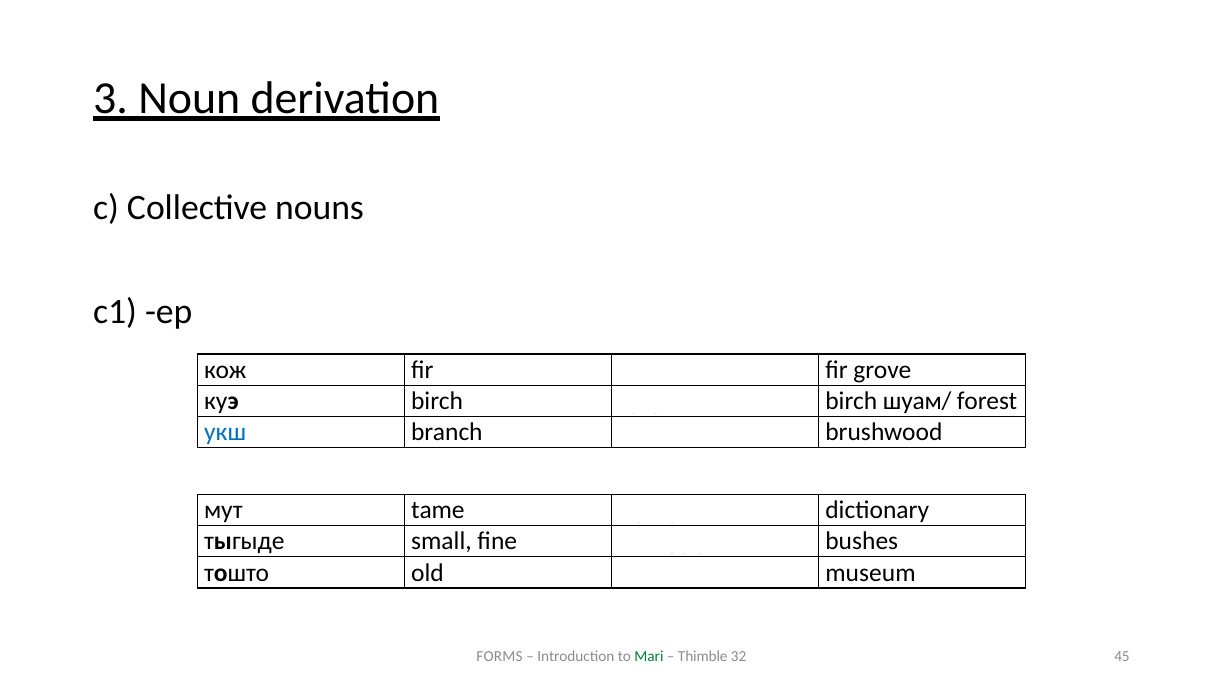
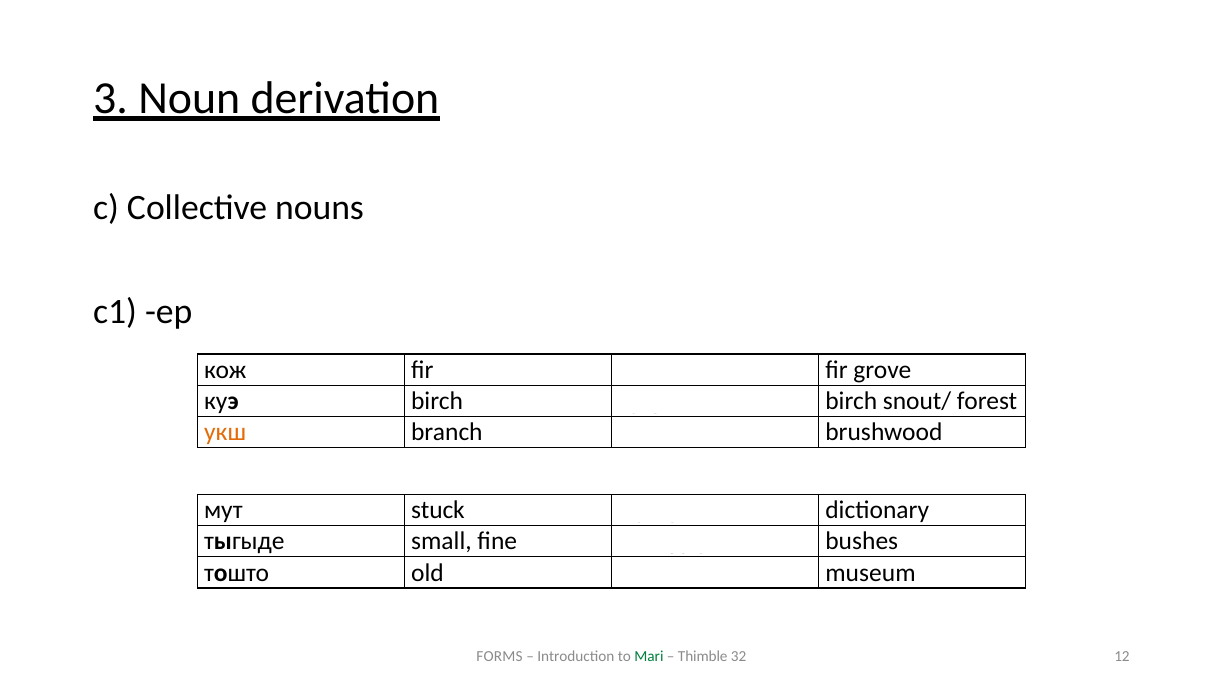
шуам/: шуам/ -> snout/
укш colour: blue -> orange
tame: tame -> stuck
45: 45 -> 12
